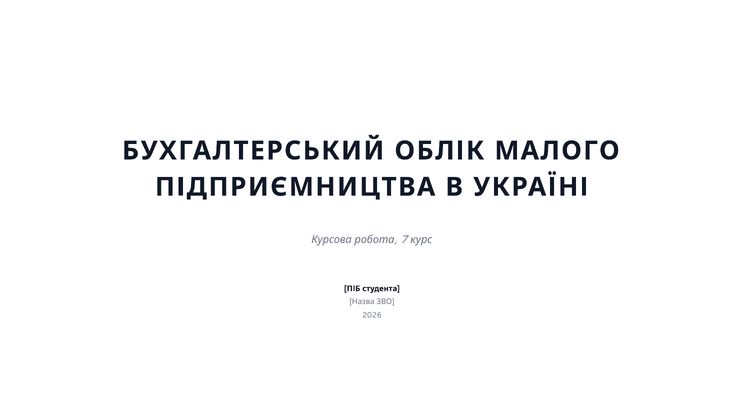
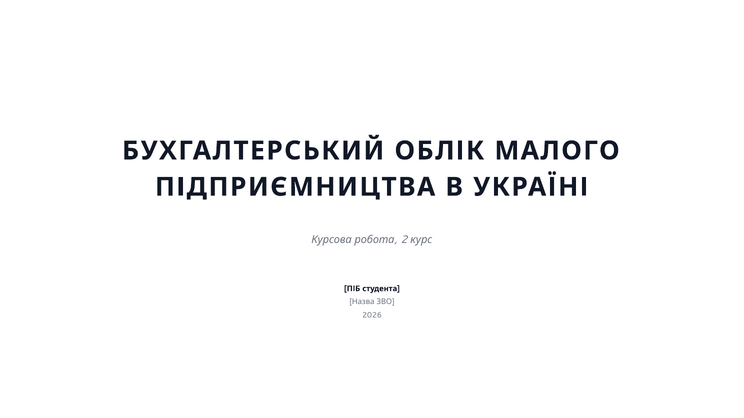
7: 7 -> 2
